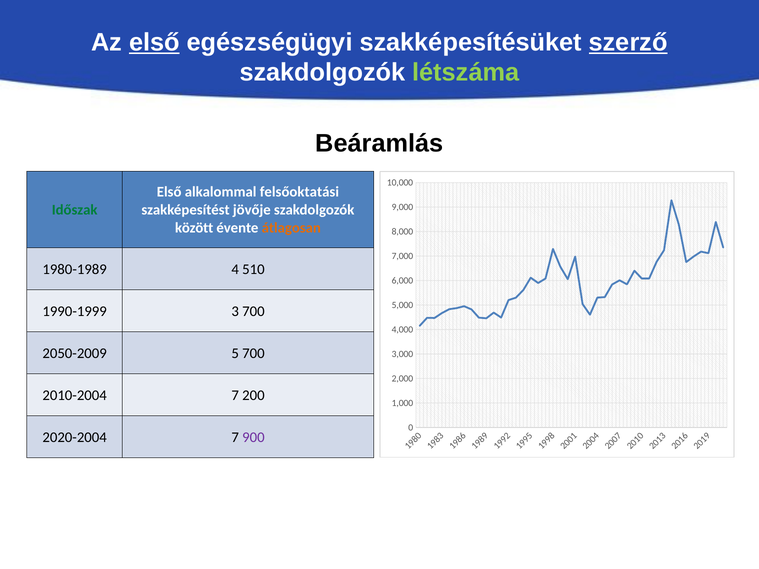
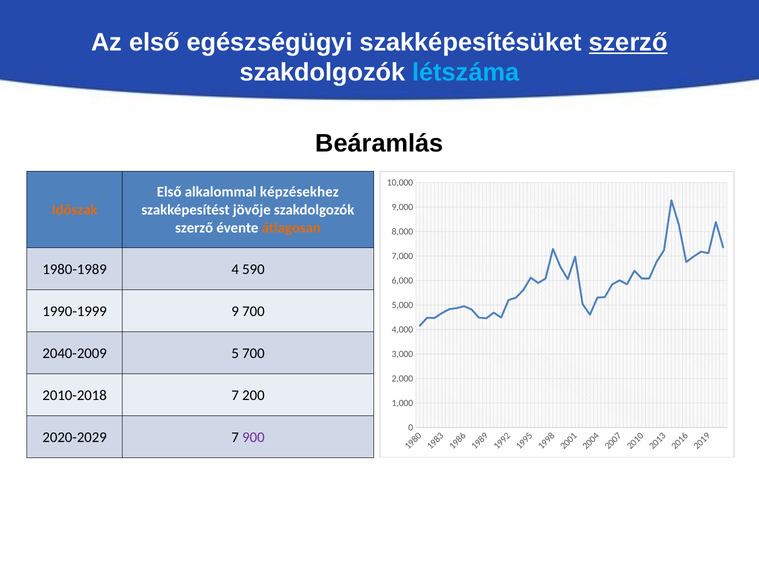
első at (154, 42) underline: present -> none
létszáma colour: light green -> light blue
felsőoktatási: felsőoktatási -> képzésekhez
Időszak colour: green -> orange
között at (194, 228): között -> szerző
510: 510 -> 590
1990-1999 3: 3 -> 9
2050-2009: 2050-2009 -> 2040-2009
2010-2004: 2010-2004 -> 2010-2018
2020-2004: 2020-2004 -> 2020-2029
